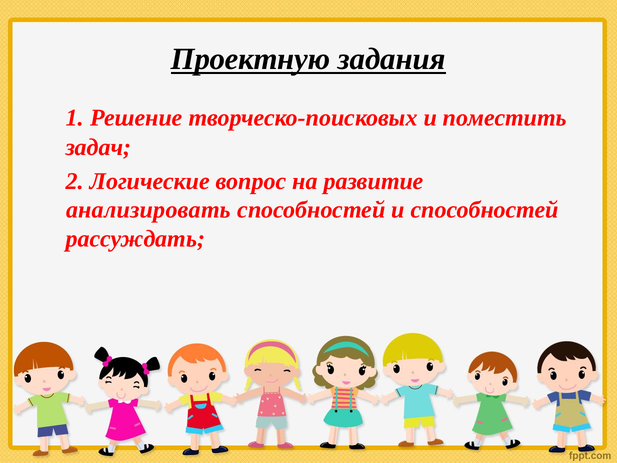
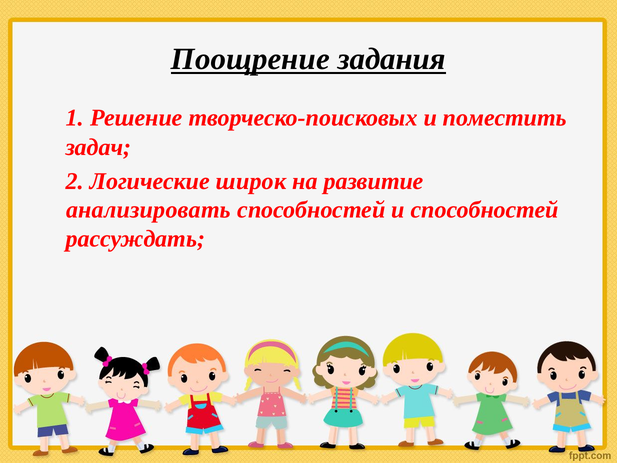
Проектную: Проектную -> Поощрение
вопрос: вопрос -> широк
